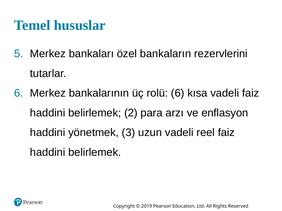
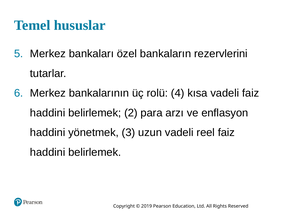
rolü 6: 6 -> 4
